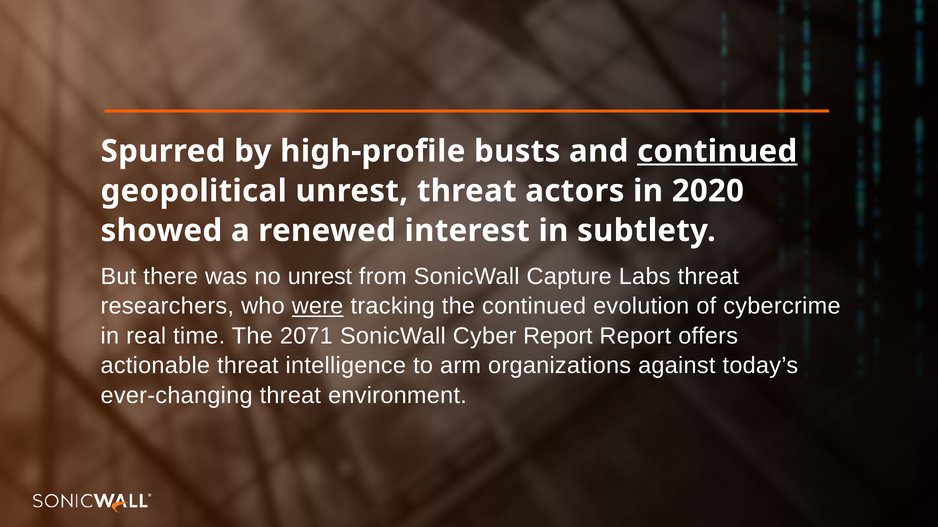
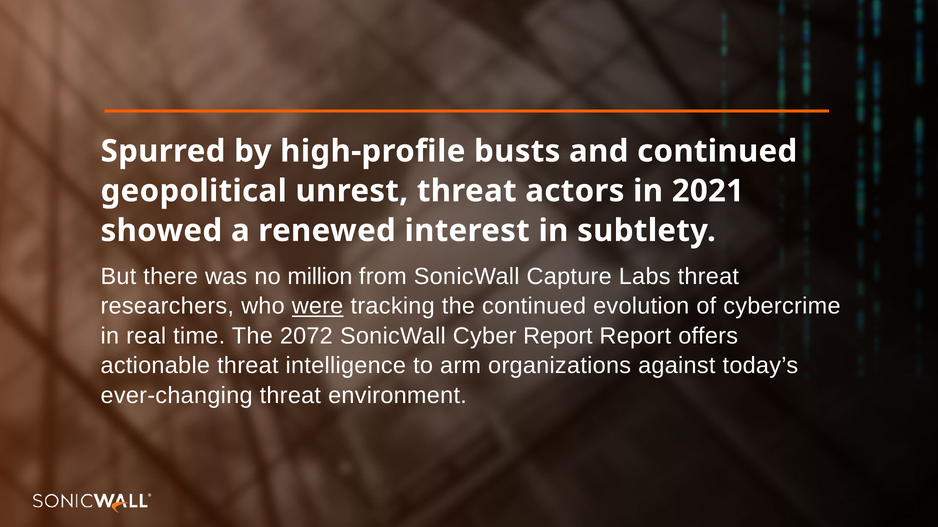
continued at (717, 151) underline: present -> none
2020: 2020 -> 2021
no unrest: unrest -> million
2071: 2071 -> 2072
